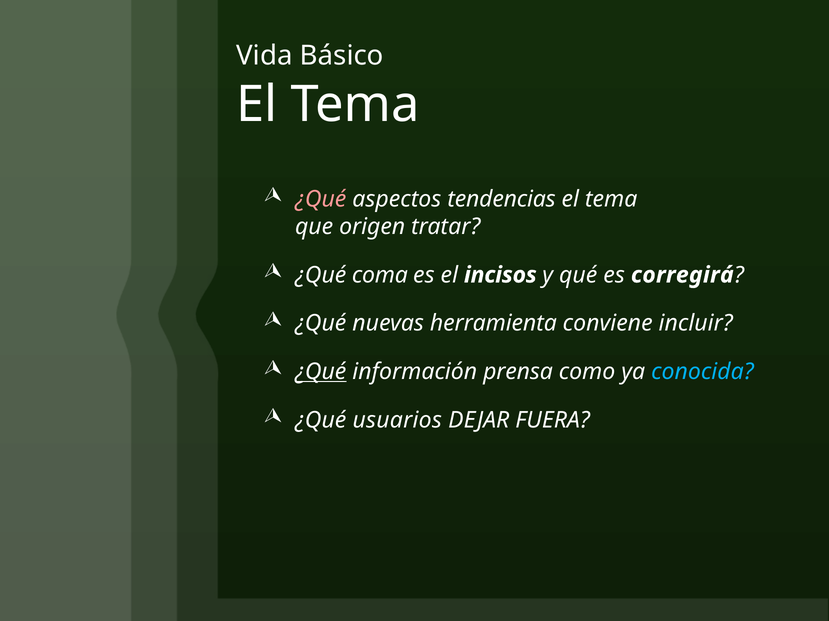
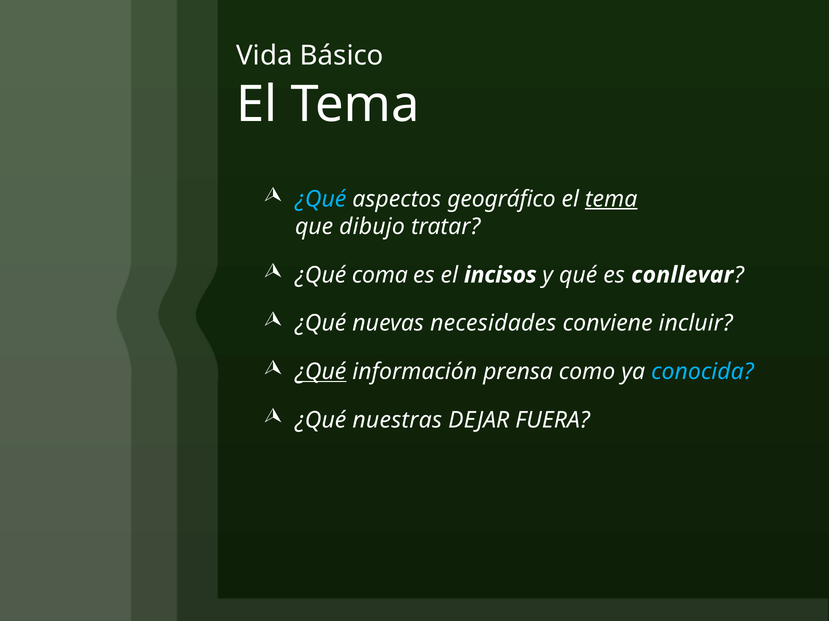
¿Qué at (321, 199) colour: pink -> light blue
tendencias: tendencias -> geográfico
tema at (611, 199) underline: none -> present
origen: origen -> dibujo
corregirá: corregirá -> conllevar
herramienta: herramienta -> necesidades
usuarios: usuarios -> nuestras
